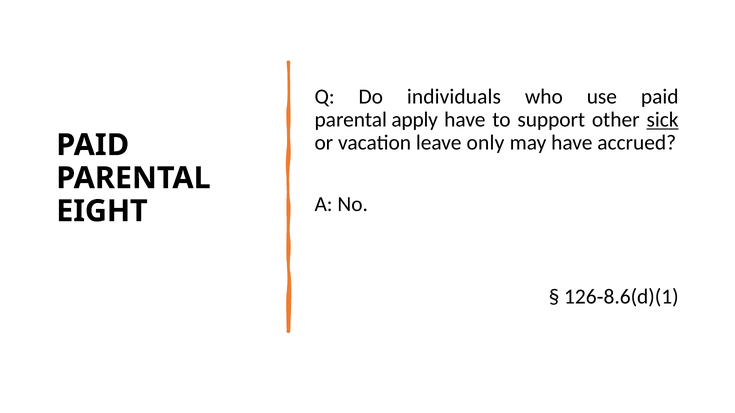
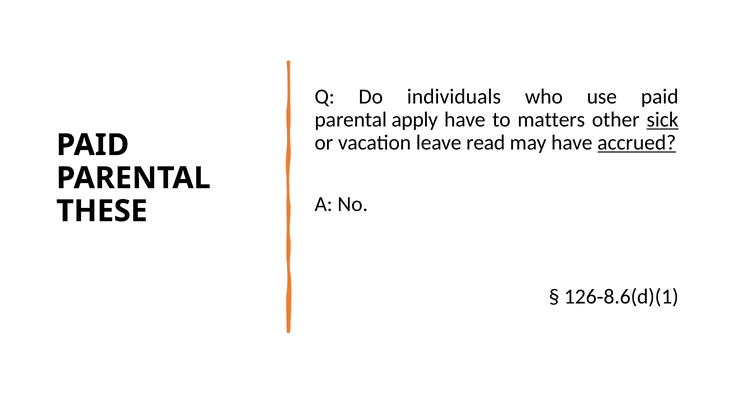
support: support -> matters
only: only -> read
accrued underline: none -> present
EIGHT: EIGHT -> THESE
